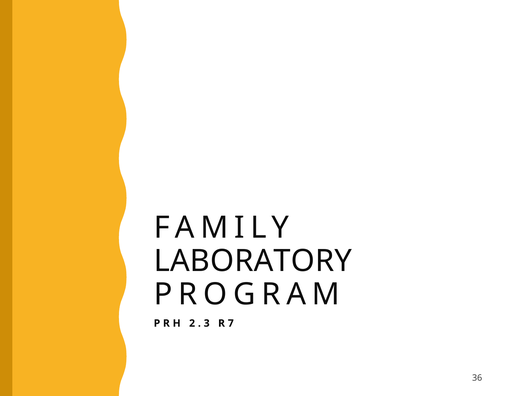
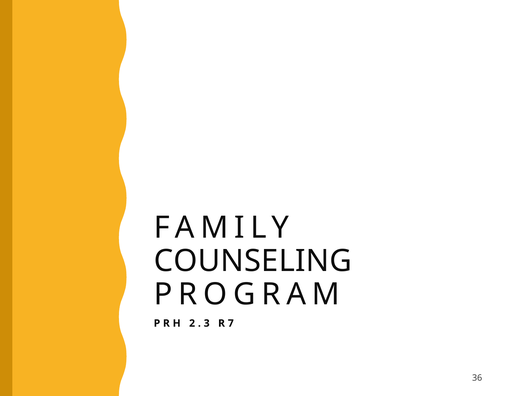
LABORATORY: LABORATORY -> COUNSELING
